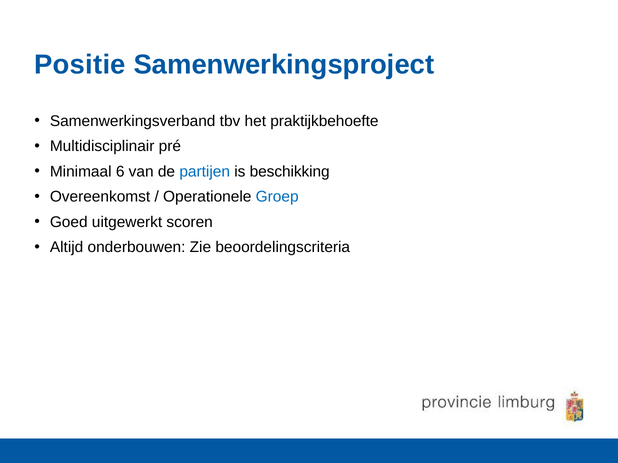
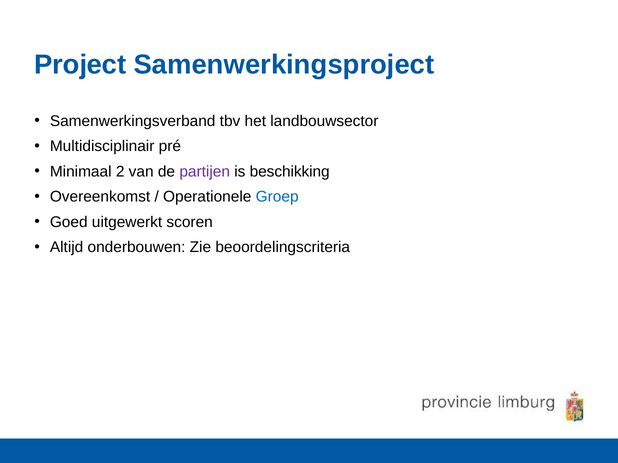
Positie: Positie -> Project
praktijkbehoefte: praktijkbehoefte -> landbouwsector
6: 6 -> 2
partijen colour: blue -> purple
